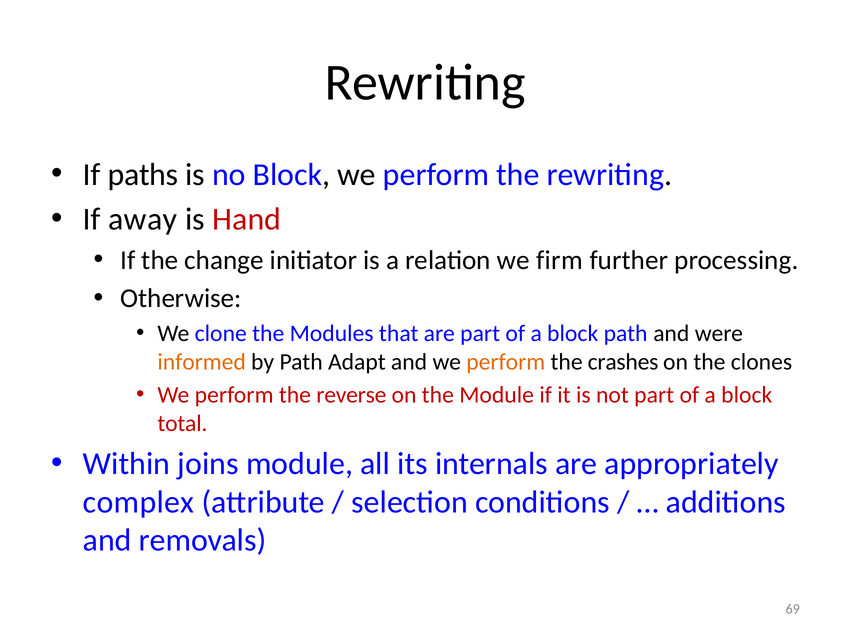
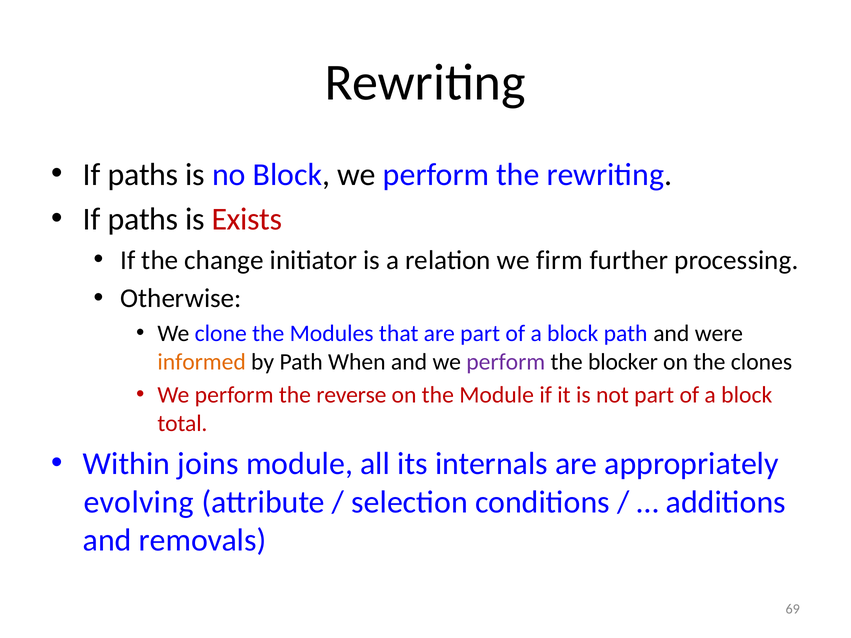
away at (143, 220): away -> paths
Hand: Hand -> Exists
Adapt: Adapt -> When
perform at (506, 362) colour: orange -> purple
crashes: crashes -> blocker
complex: complex -> evolving
